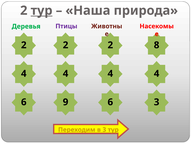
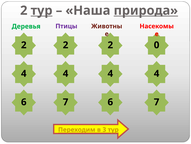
природа underline: none -> present
8: 8 -> 0
9 at (66, 102): 9 -> 7
3 at (157, 102): 3 -> 7
